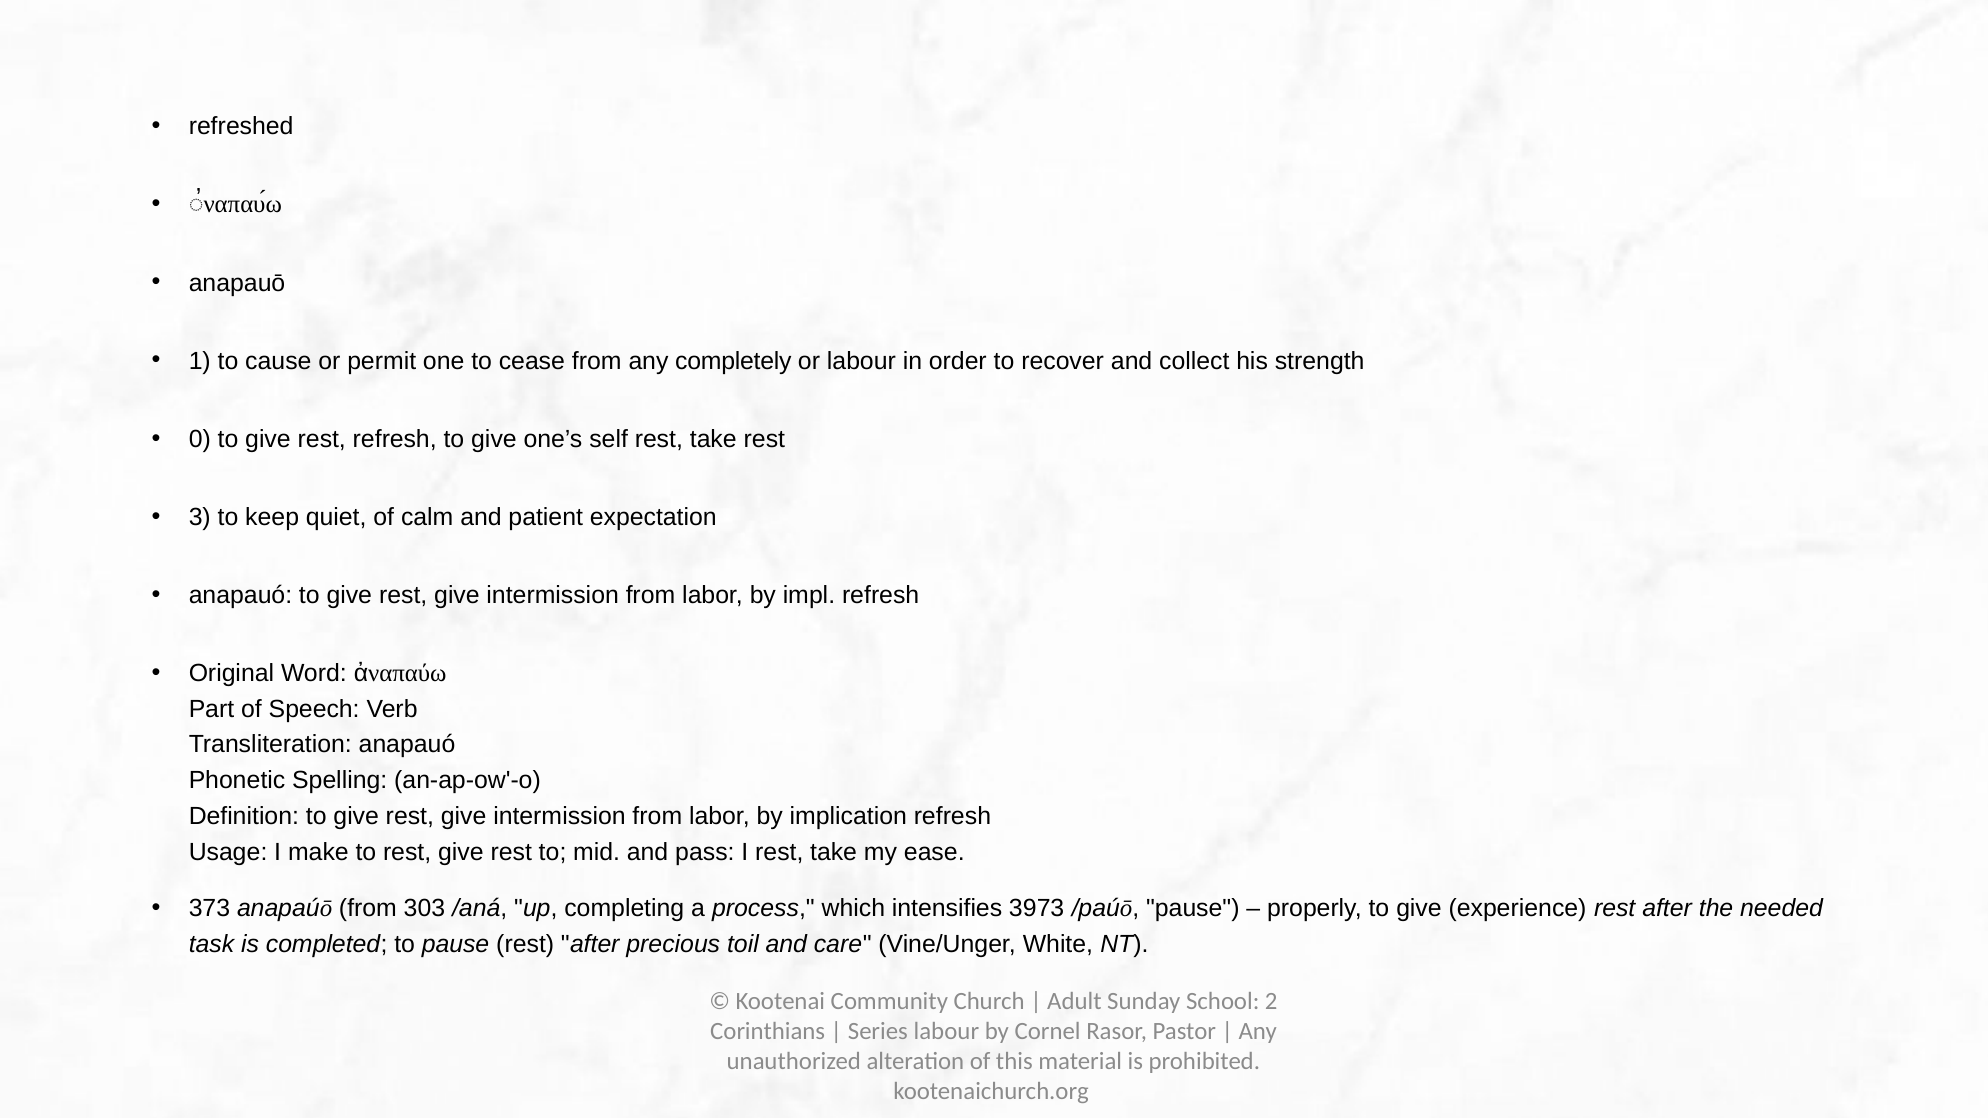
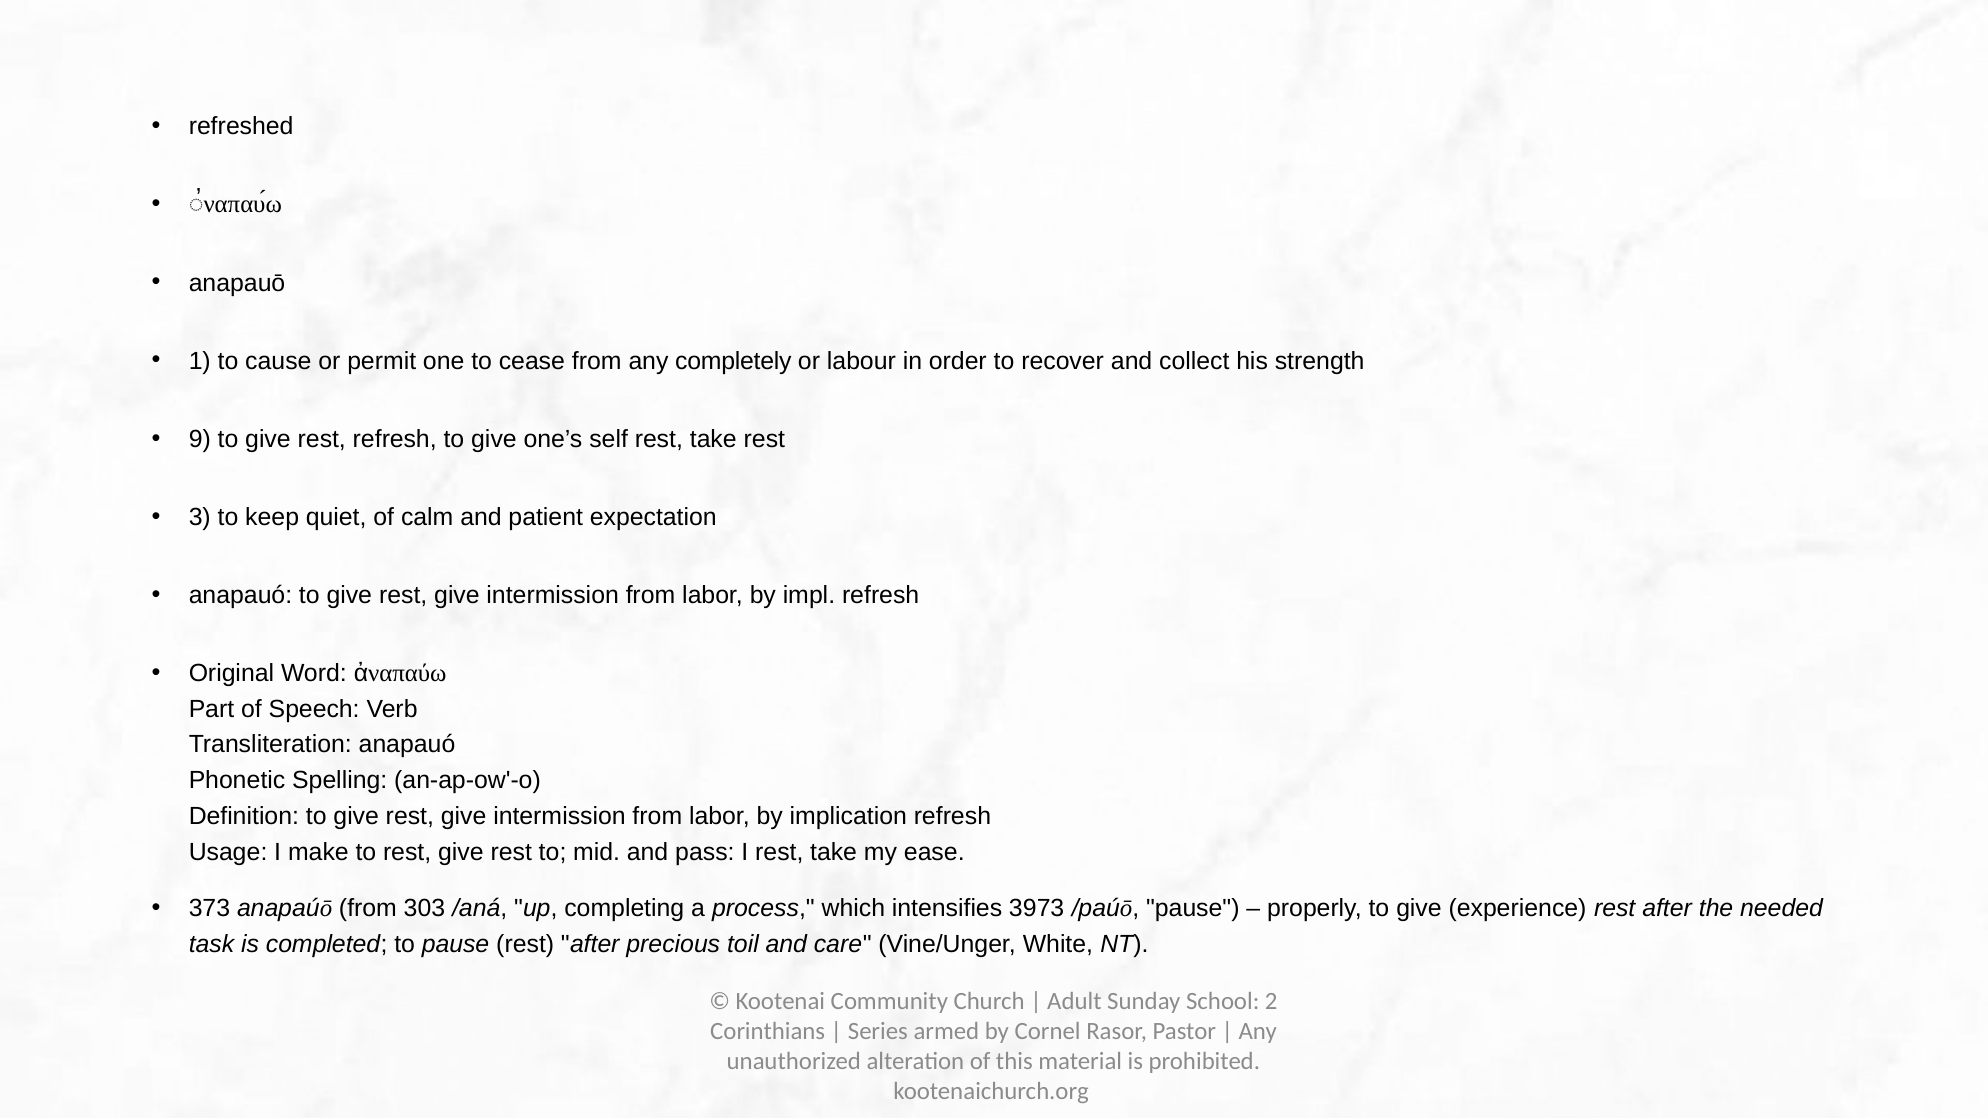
0: 0 -> 9
Series labour: labour -> armed
